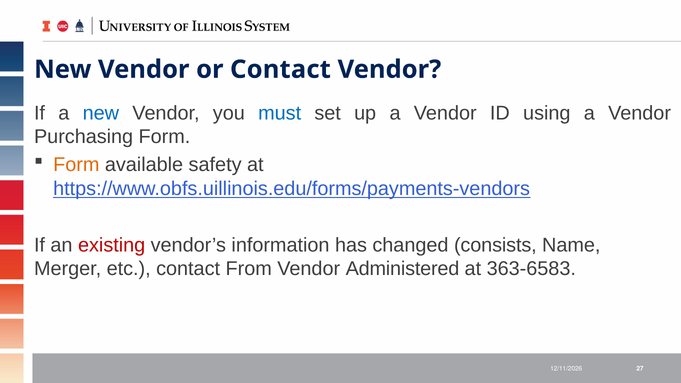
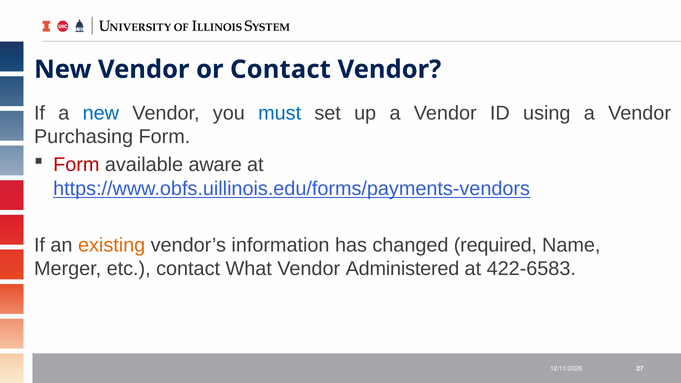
Form at (76, 165) colour: orange -> red
safety: safety -> aware
existing colour: red -> orange
consists: consists -> required
From: From -> What
363-6583: 363-6583 -> 422-6583
